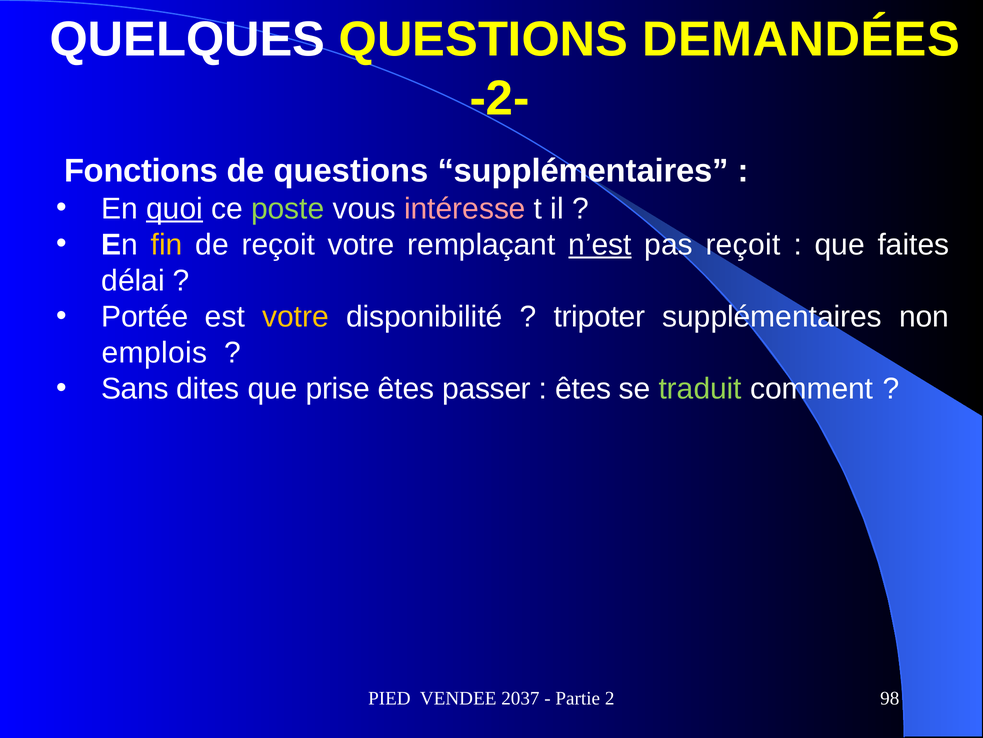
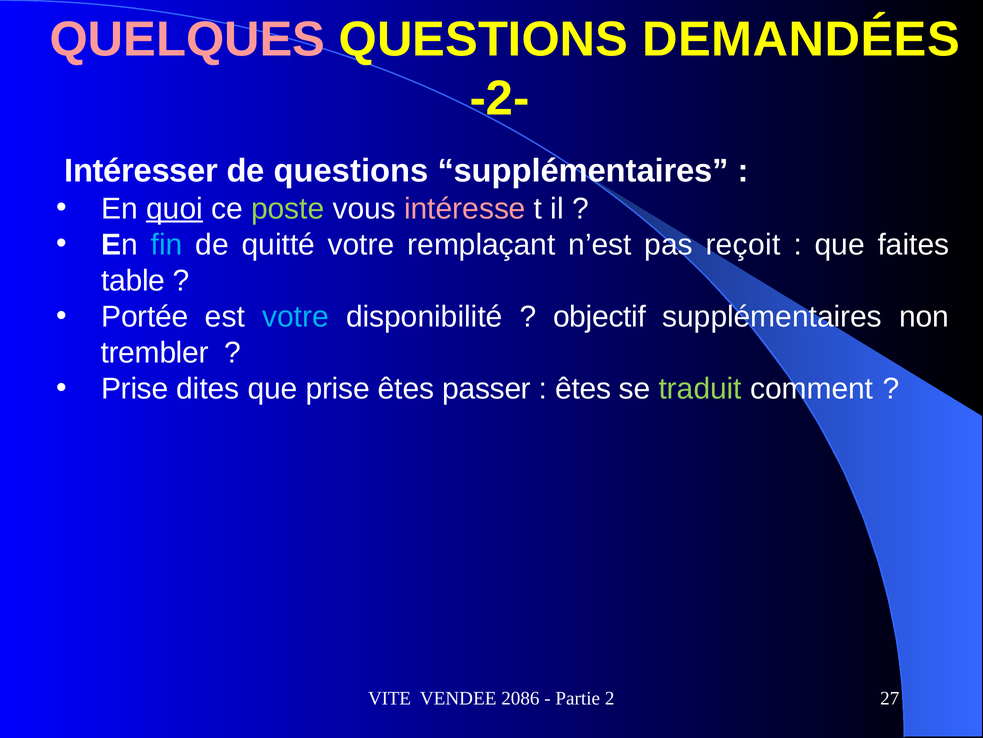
QUELQUES colour: white -> pink
Fonctions: Fonctions -> Intéresser
fin colour: yellow -> light blue
de reçoit: reçoit -> quitté
n’est underline: present -> none
délai: délai -> table
votre at (295, 316) colour: yellow -> light blue
tripoter: tripoter -> objectif
emplois: emplois -> trembler
Sans at (135, 389): Sans -> Prise
PIED: PIED -> VITE
2037: 2037 -> 2086
98: 98 -> 27
